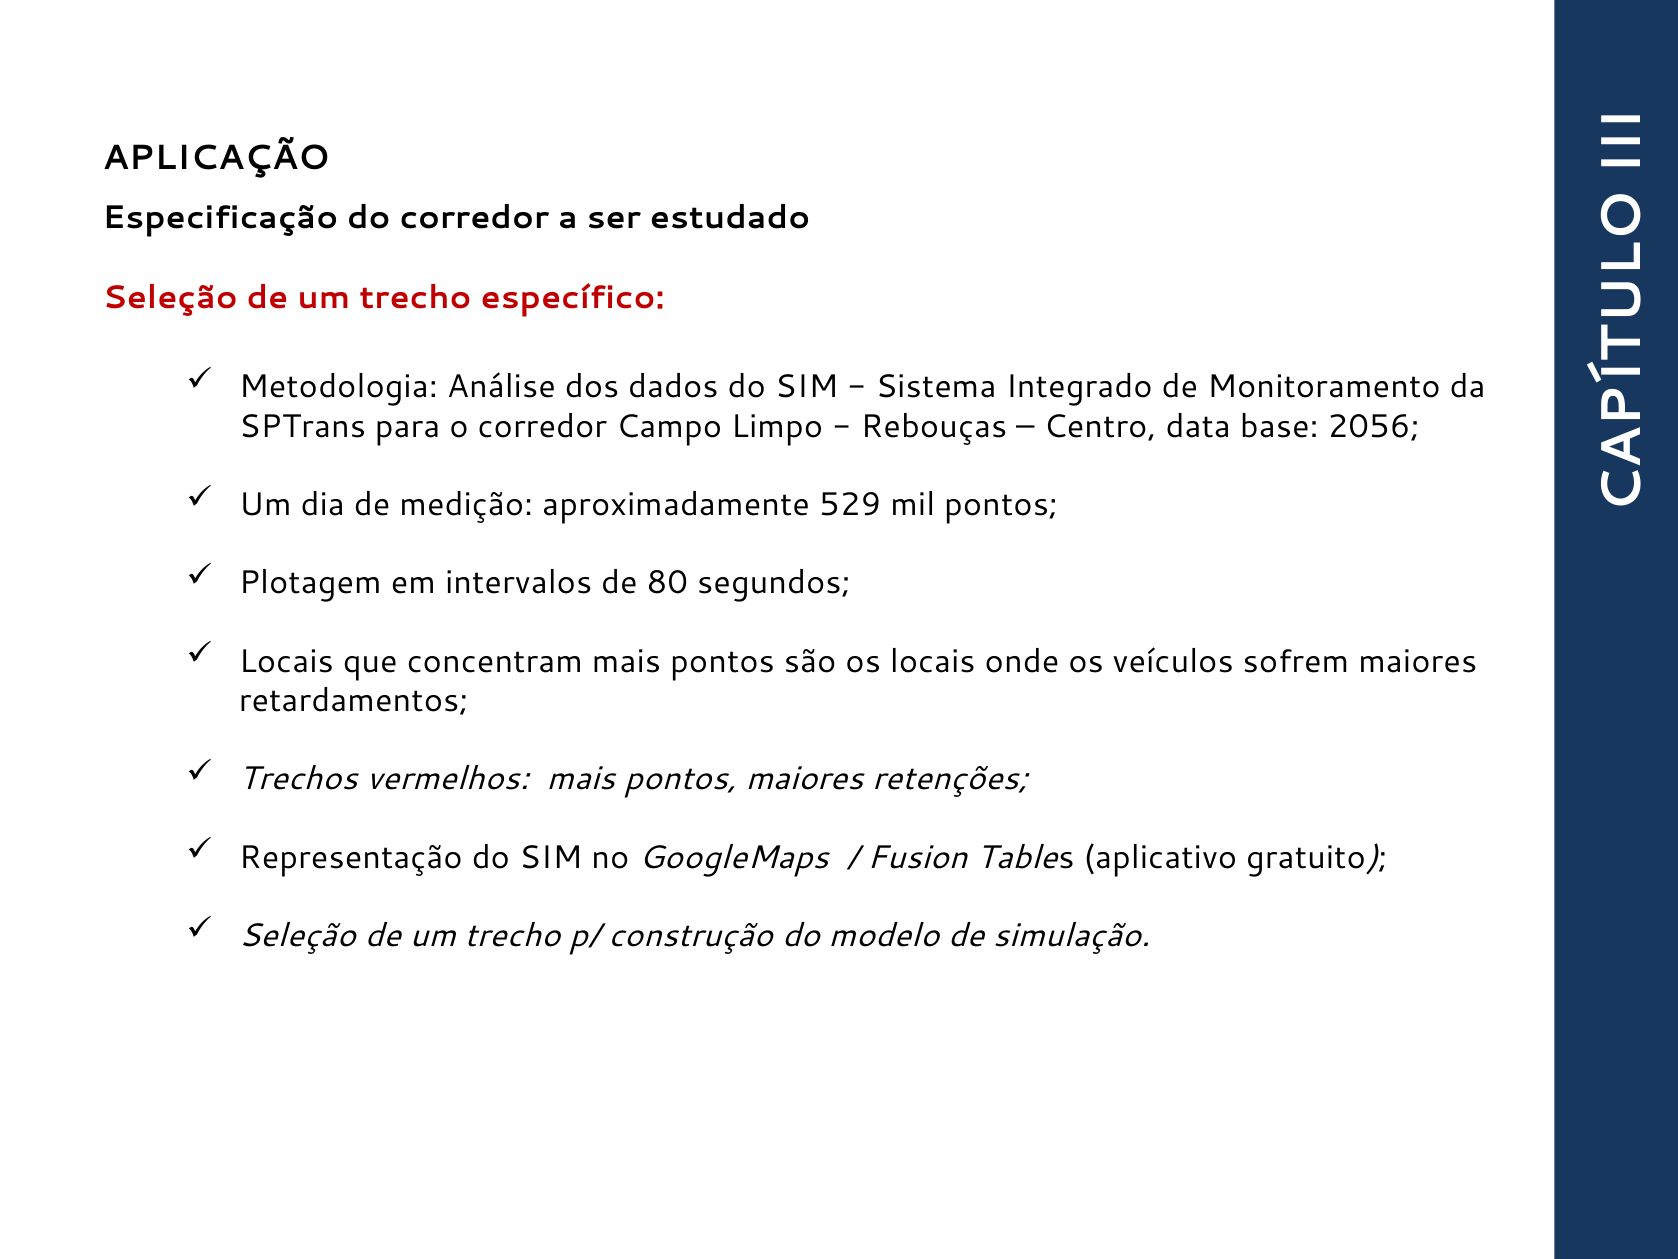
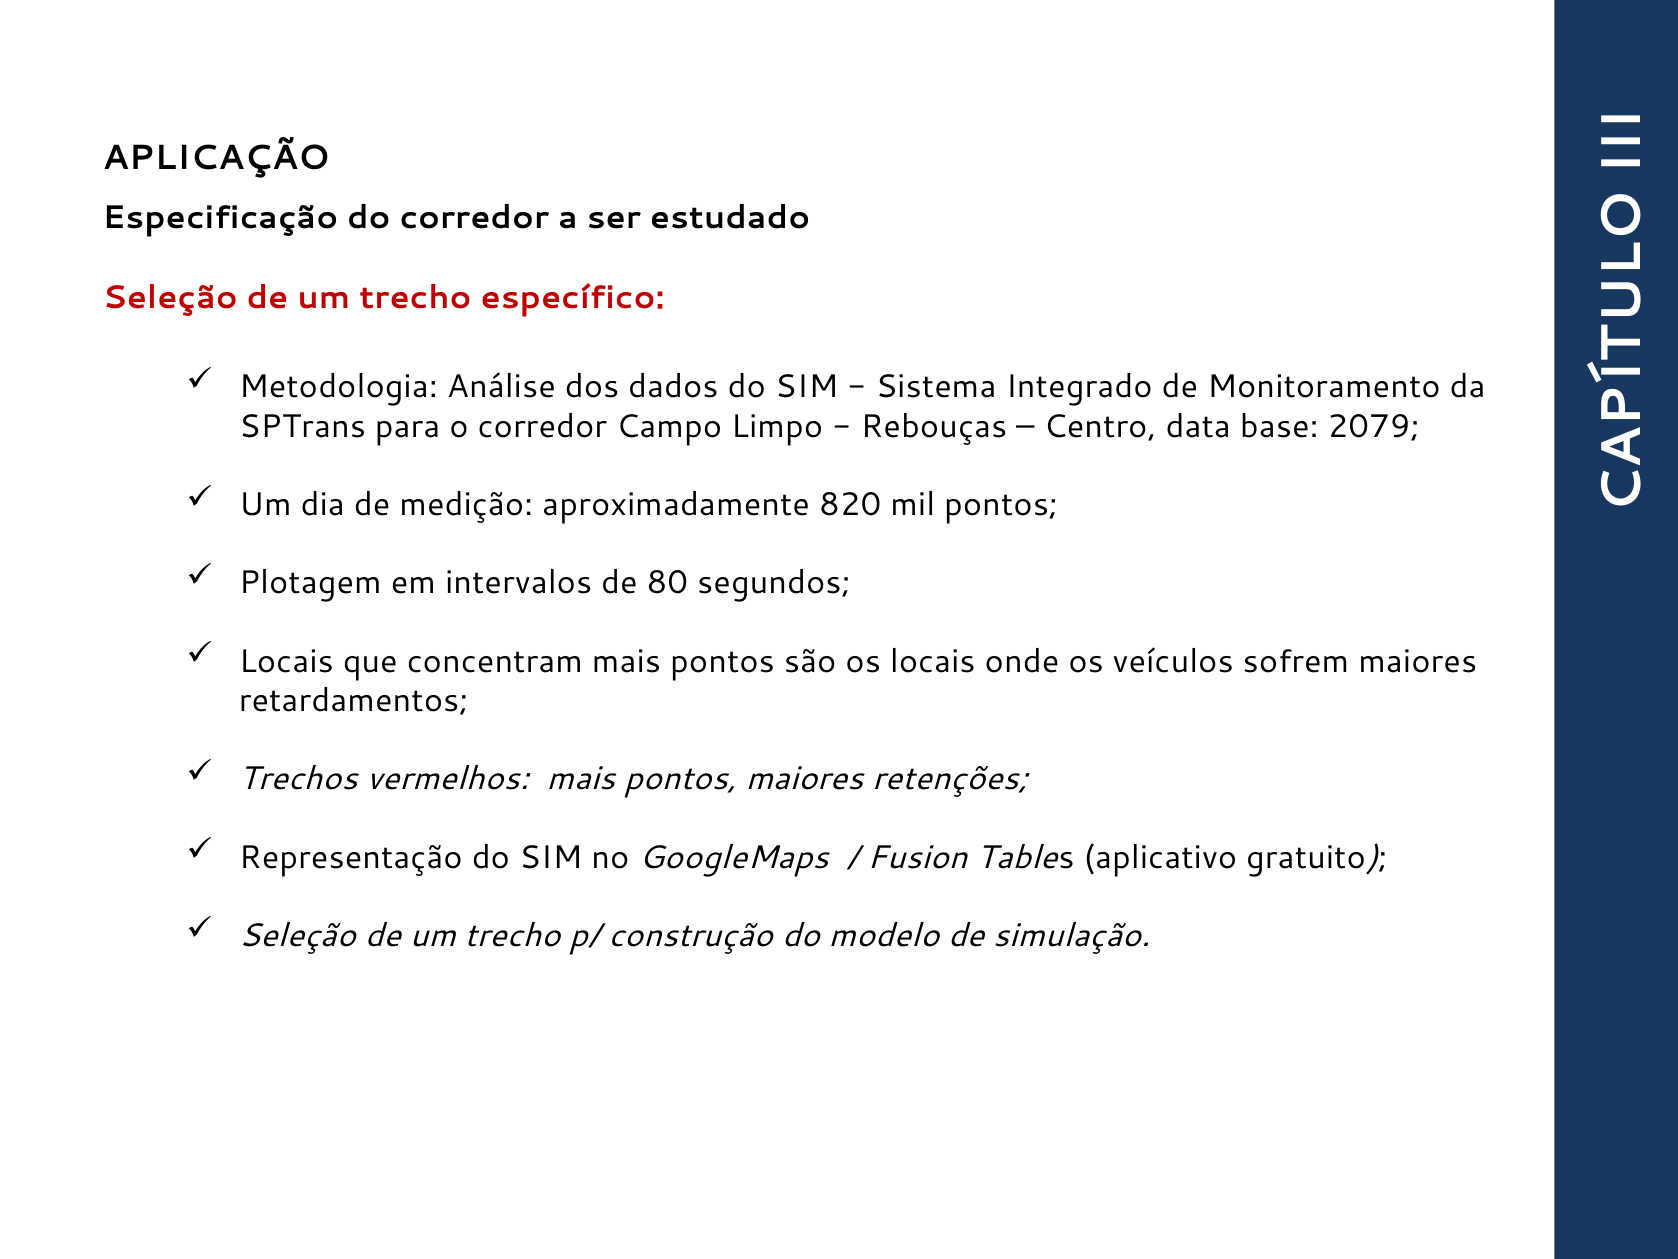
2056: 2056 -> 2079
529: 529 -> 820
